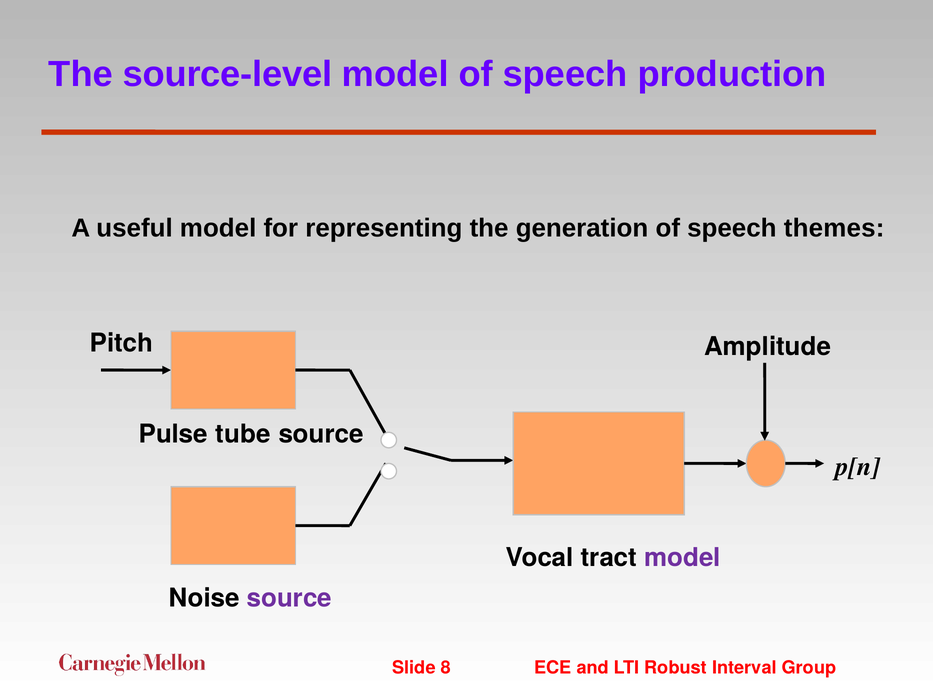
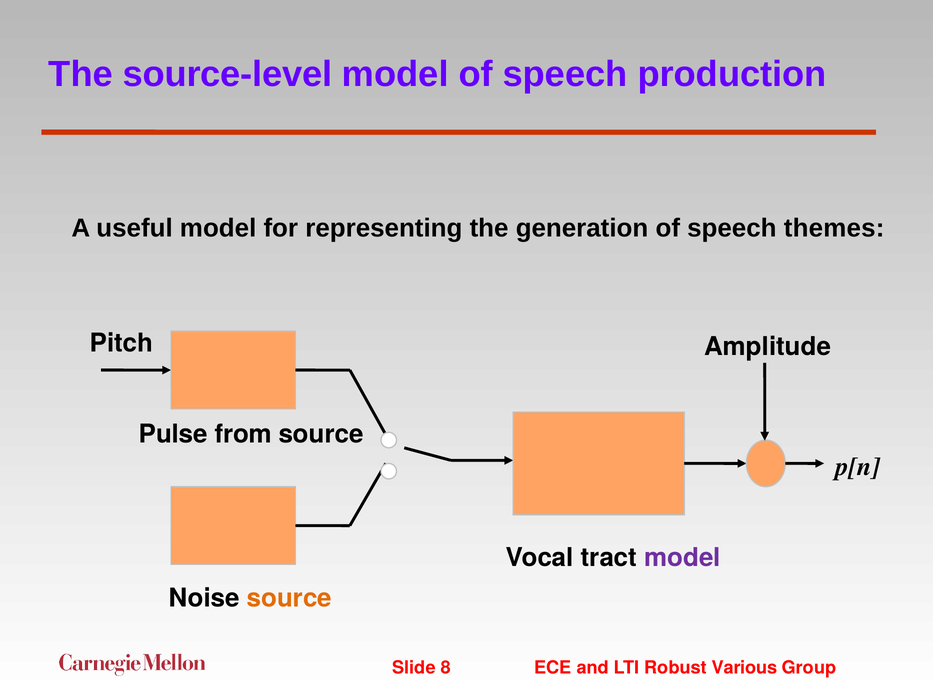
tube: tube -> from
source at (289, 598) colour: purple -> orange
Interval: Interval -> Various
